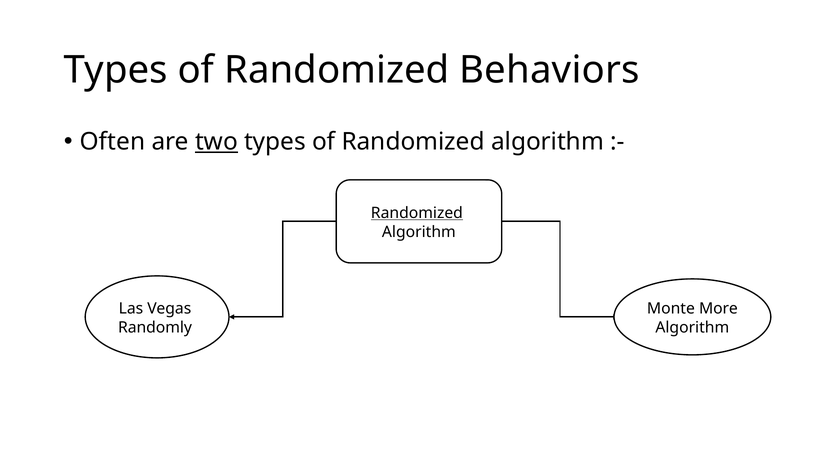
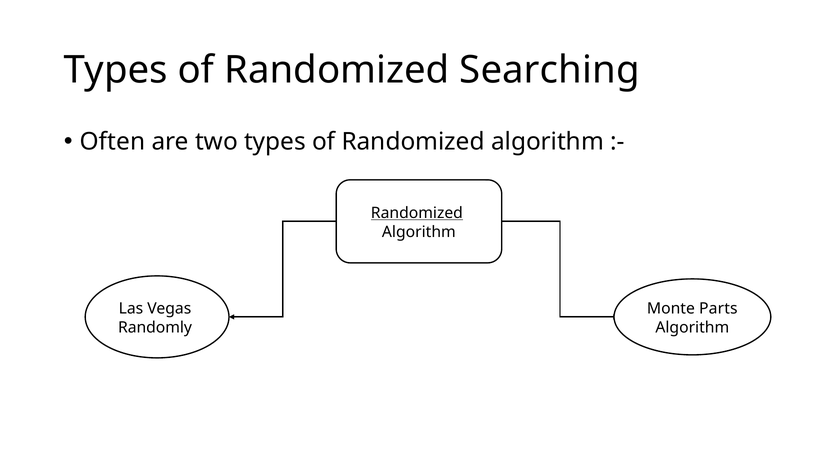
Behaviors: Behaviors -> Searching
two underline: present -> none
More: More -> Parts
